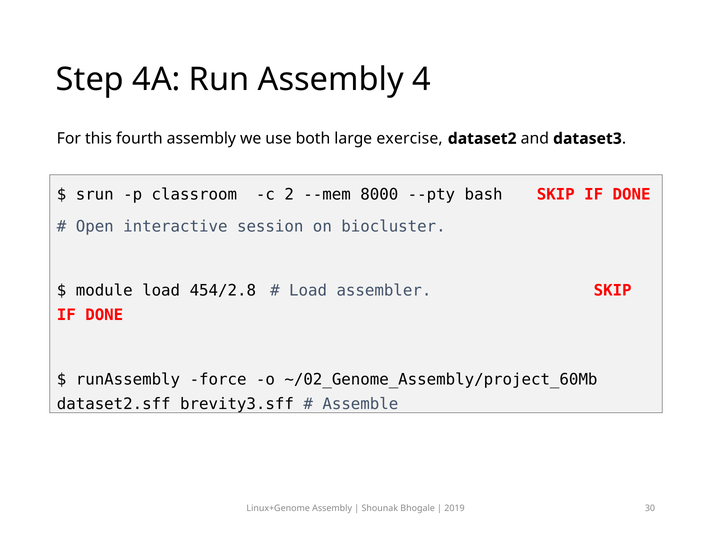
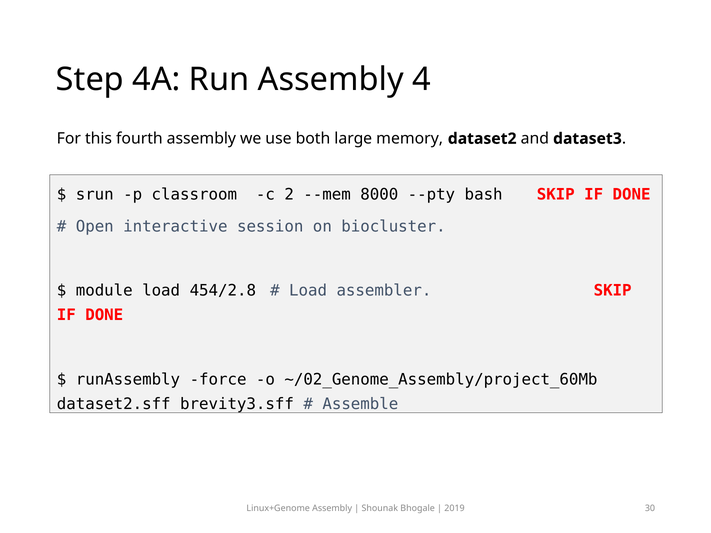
exercise: exercise -> memory
